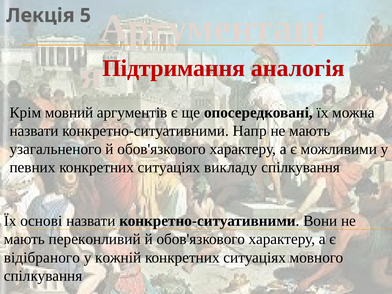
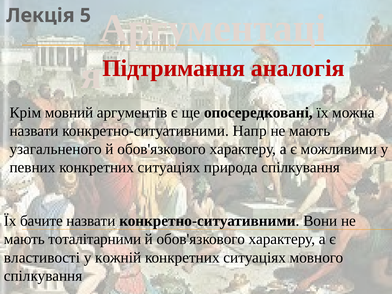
викладу: викладу -> природа
основі: основі -> бачите
переконливий: переконливий -> тоталітарними
відібраного: відібраного -> властивості
